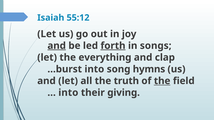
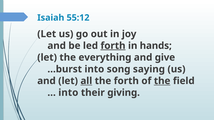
and at (57, 46) underline: present -> none
songs: songs -> hands
clap: clap -> give
hymns: hymns -> saying
all underline: none -> present
the truth: truth -> forth
